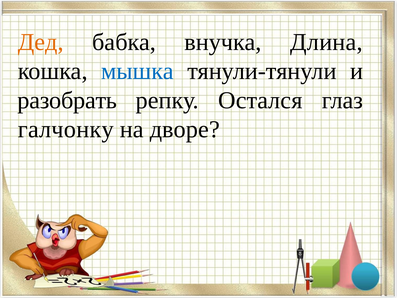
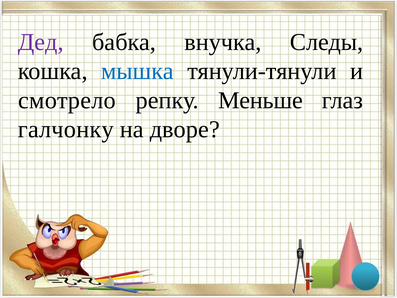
Дед colour: orange -> purple
Длина: Длина -> Следы
разобрать: разобрать -> смотрело
Остался: Остался -> Меньше
